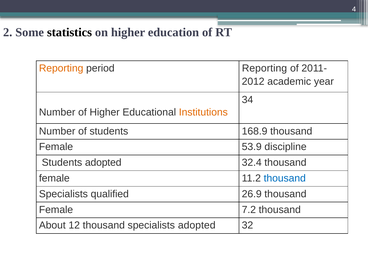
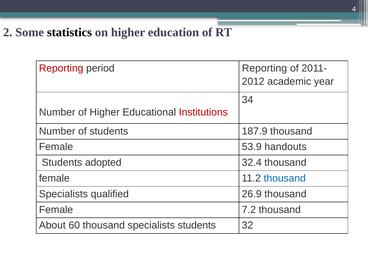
Reporting at (61, 68) colour: orange -> red
Institutions colour: orange -> red
168.9: 168.9 -> 187.9
discipline: discipline -> handouts
12: 12 -> 60
specialists adopted: adopted -> students
